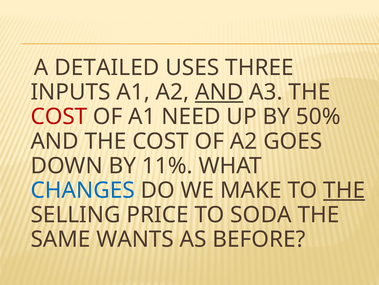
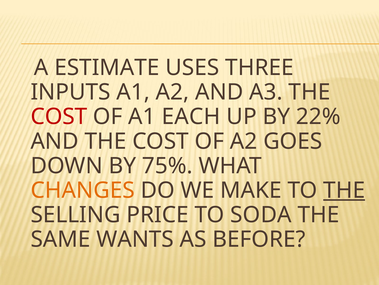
DETAILED: DETAILED -> ESTIMATE
AND at (219, 92) underline: present -> none
NEED: NEED -> EACH
50%: 50% -> 22%
11%: 11% -> 75%
CHANGES colour: blue -> orange
